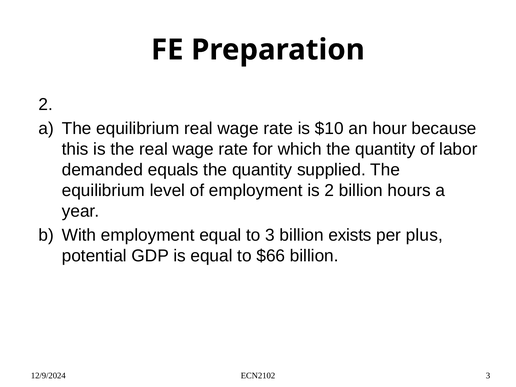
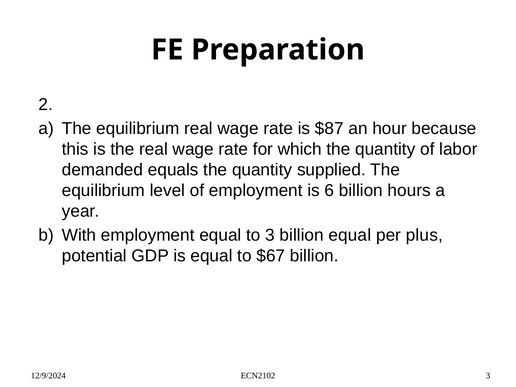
$10: $10 -> $87
is 2: 2 -> 6
billion exists: exists -> equal
$66: $66 -> $67
